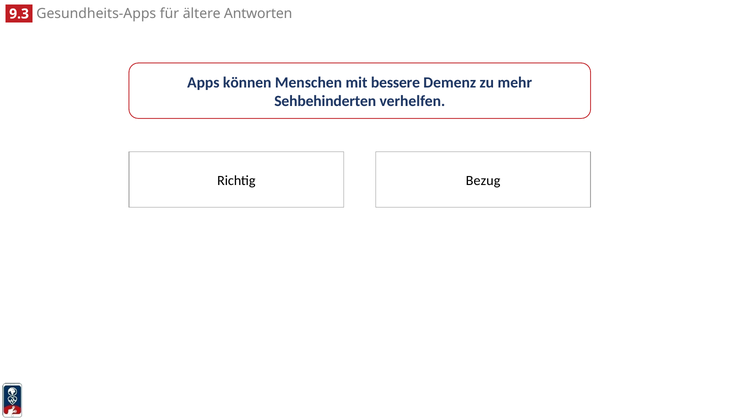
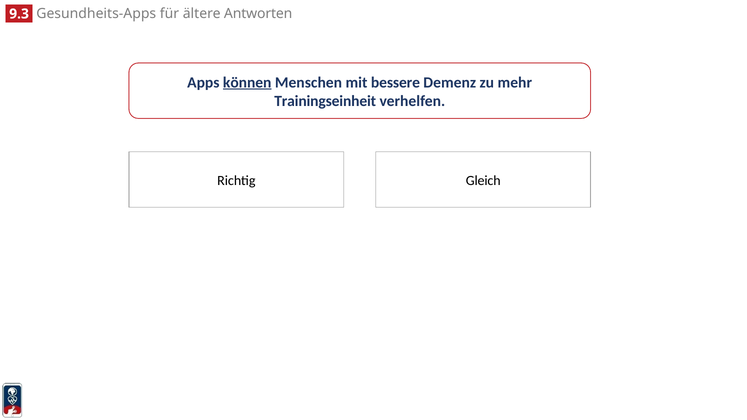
können underline: none -> present
Sehbehinderten: Sehbehinderten -> Trainingseinheit
Bezug: Bezug -> Gleich
